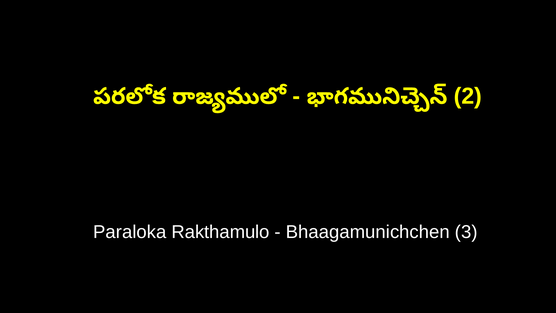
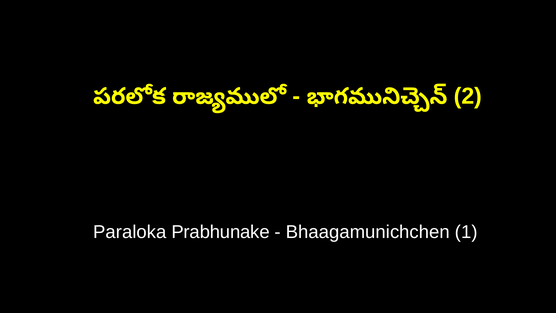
Rakthamulo: Rakthamulo -> Prabhunake
3: 3 -> 1
